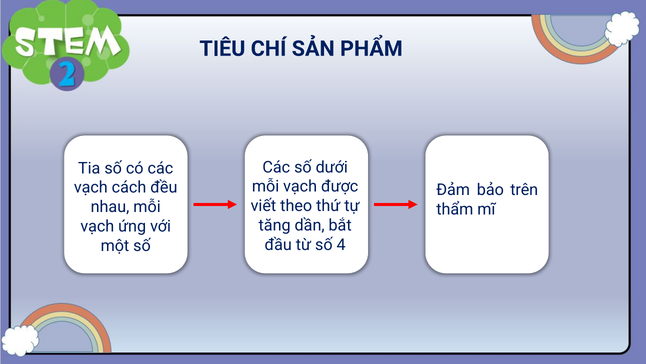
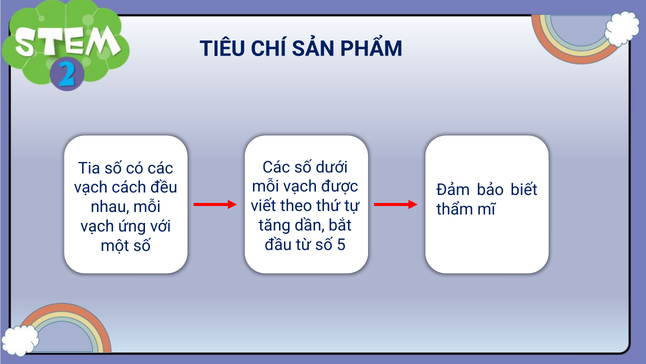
trên: trên -> biết
4: 4 -> 5
